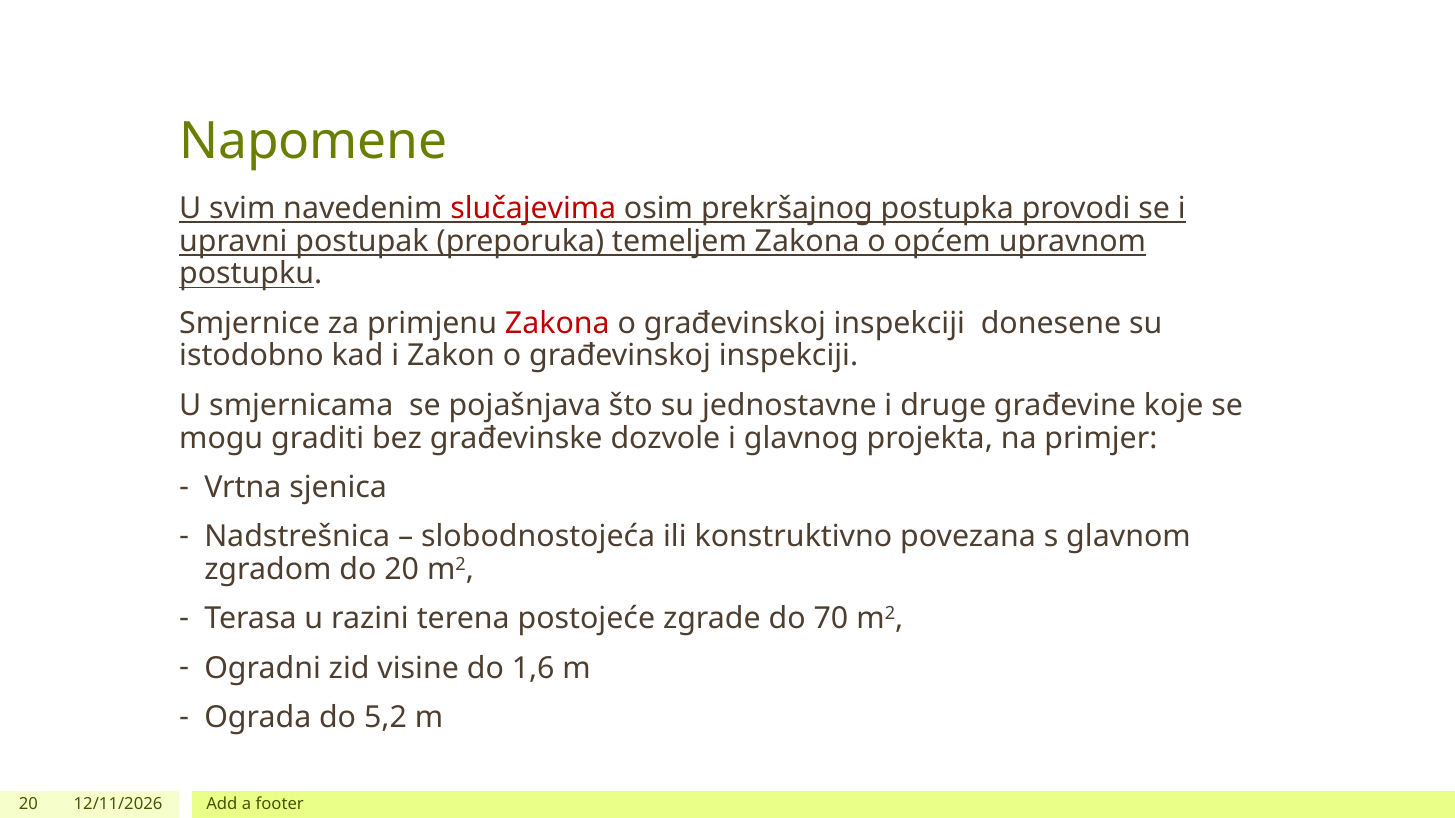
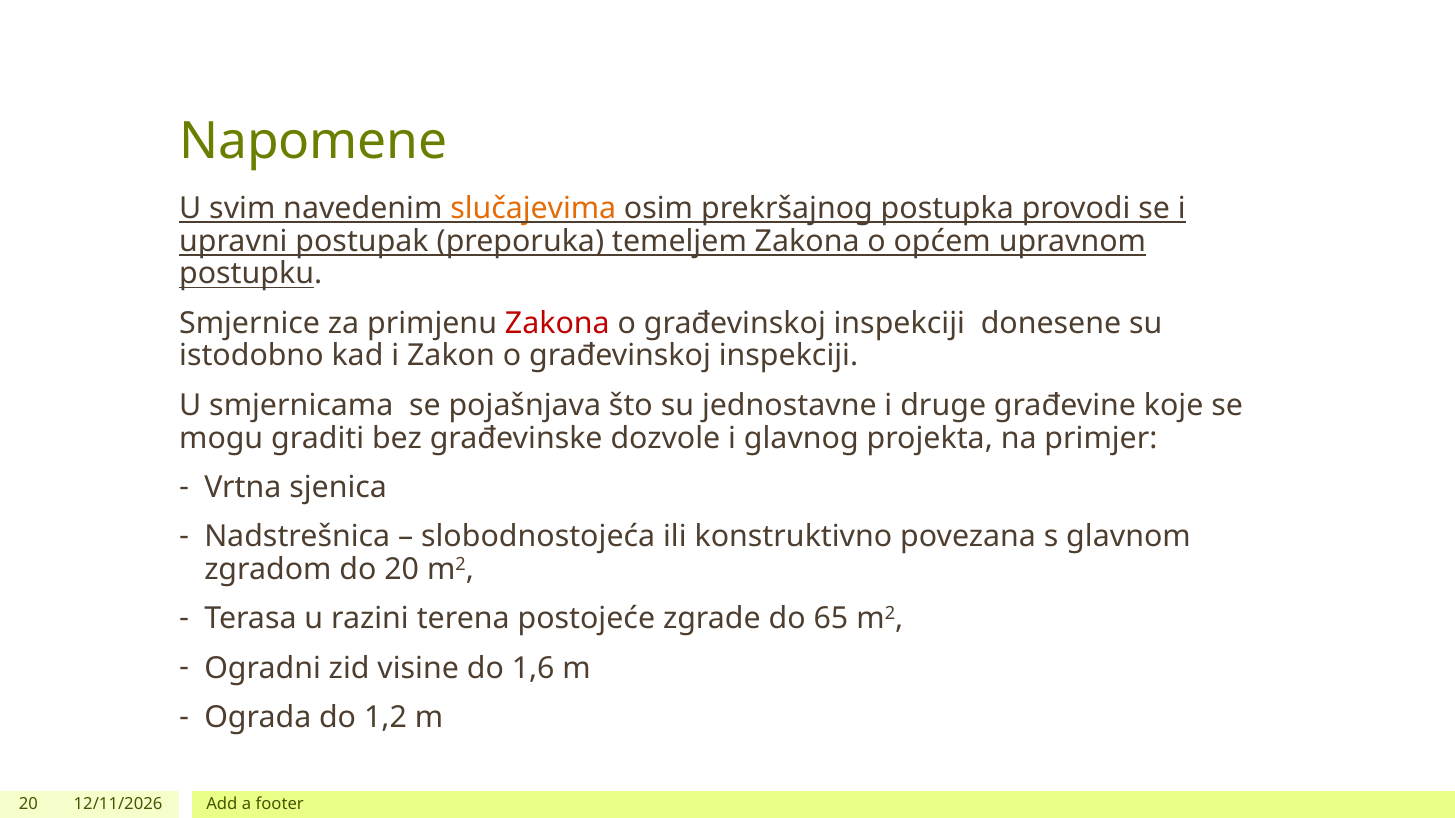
slučajevima colour: red -> orange
70: 70 -> 65
5,2: 5,2 -> 1,2
